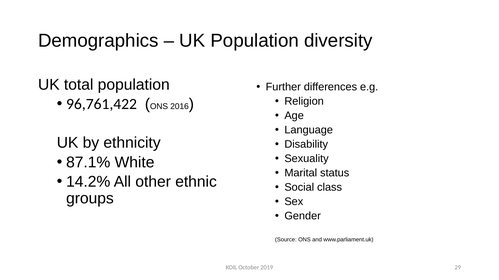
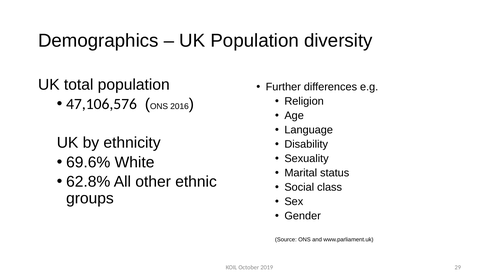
96,761,422: 96,761,422 -> 47,106,576
87.1%: 87.1% -> 69.6%
14.2%: 14.2% -> 62.8%
